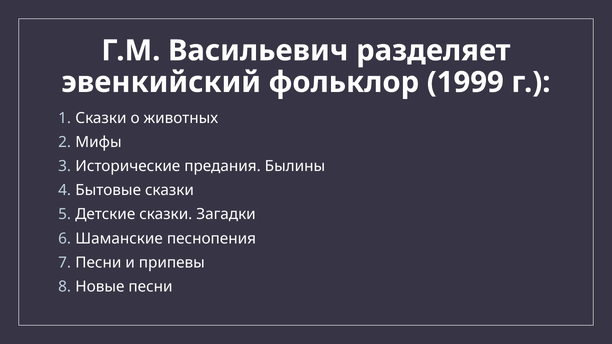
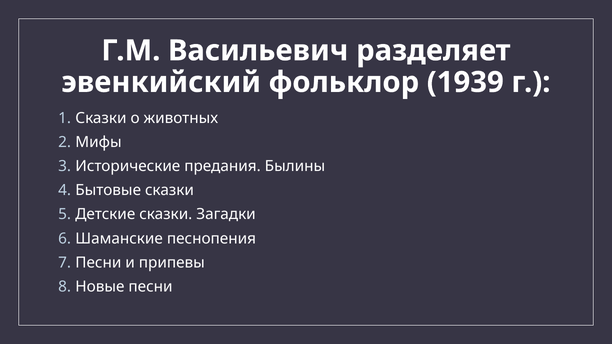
1999: 1999 -> 1939
